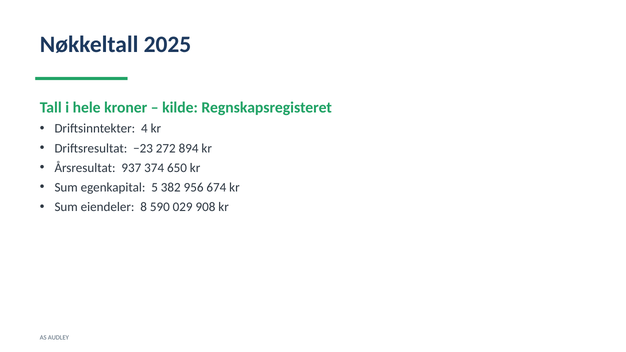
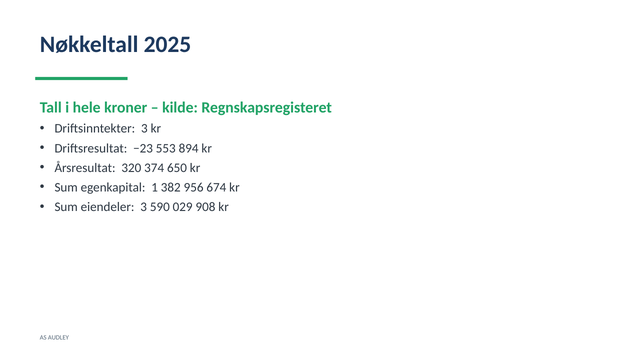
Driftsinntekter 4: 4 -> 3
272: 272 -> 553
937: 937 -> 320
5: 5 -> 1
eiendeler 8: 8 -> 3
